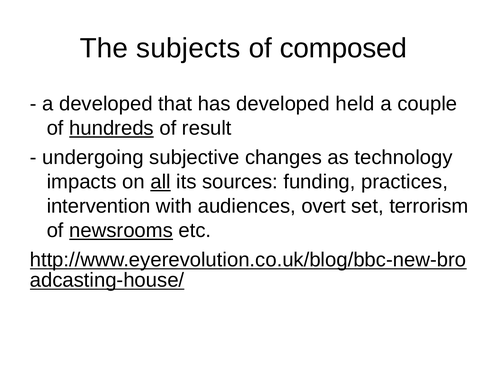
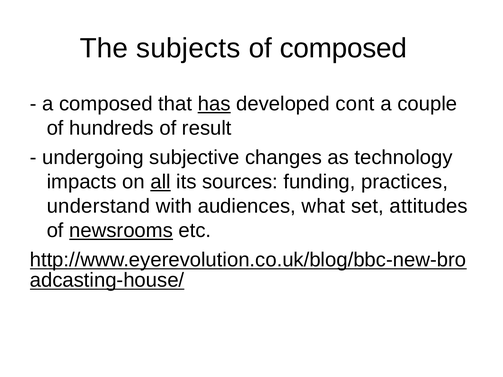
a developed: developed -> composed
has underline: none -> present
held: held -> cont
hundreds underline: present -> none
intervention: intervention -> understand
overt: overt -> what
terrorism: terrorism -> attitudes
